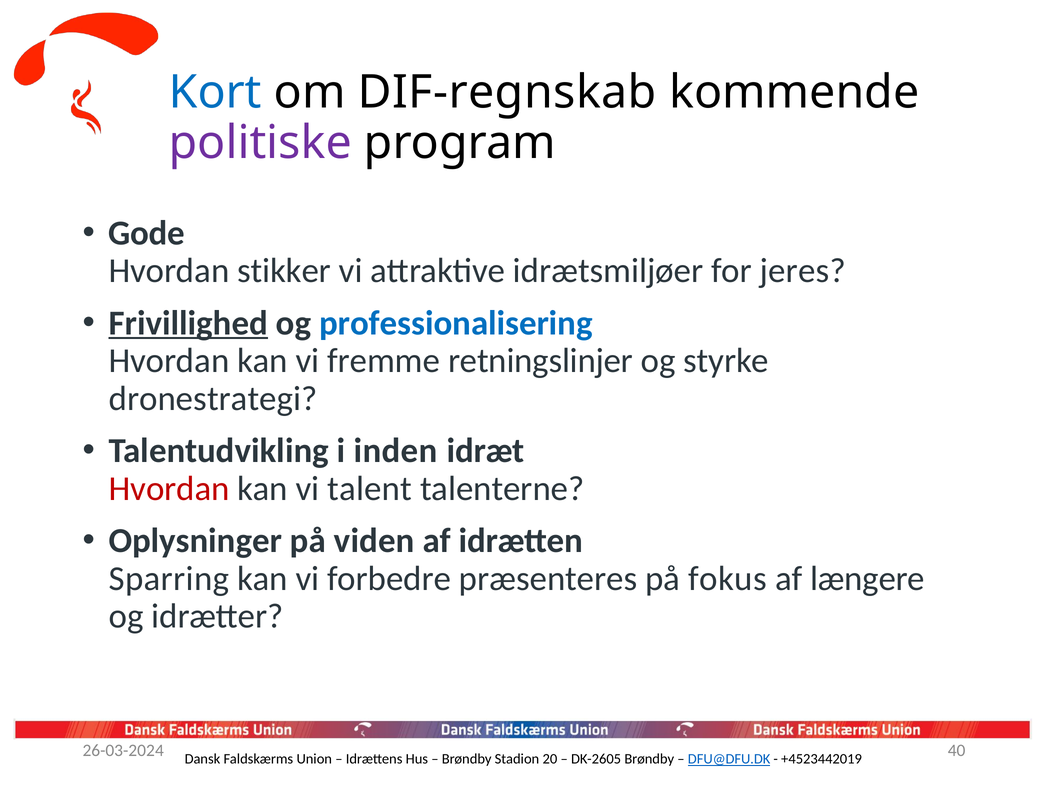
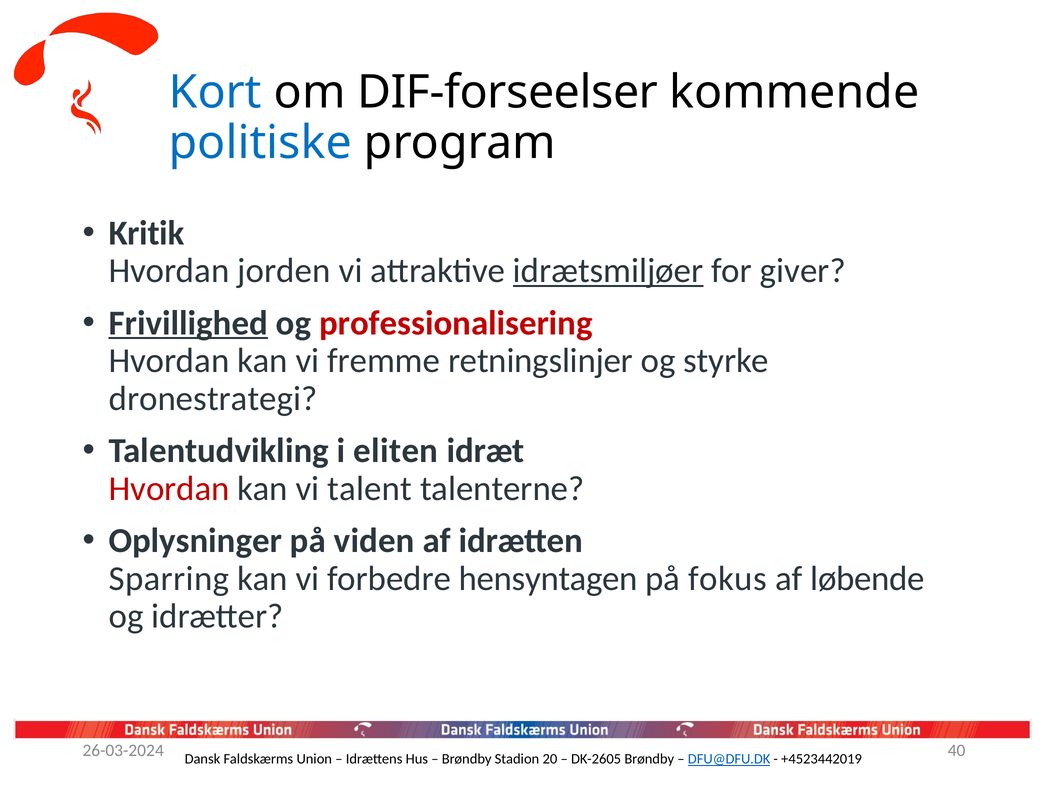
DIF-regnskab: DIF-regnskab -> DIF-forseelser
politiske colour: purple -> blue
Gode: Gode -> Kritik
stikker: stikker -> jorden
idrætsmiljøer underline: none -> present
jeres: jeres -> giver
professionalisering colour: blue -> red
inden: inden -> eliten
præsenteres: præsenteres -> hensyntagen
længere: længere -> løbende
